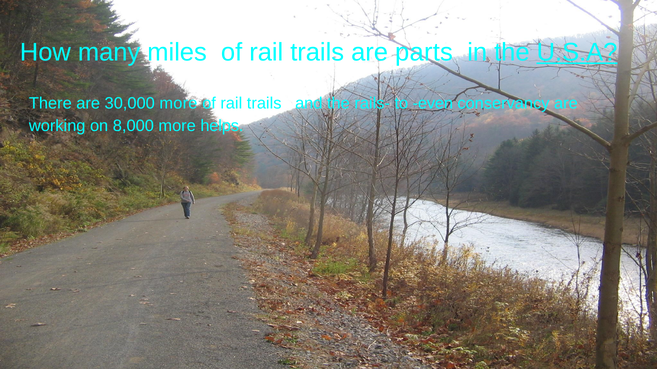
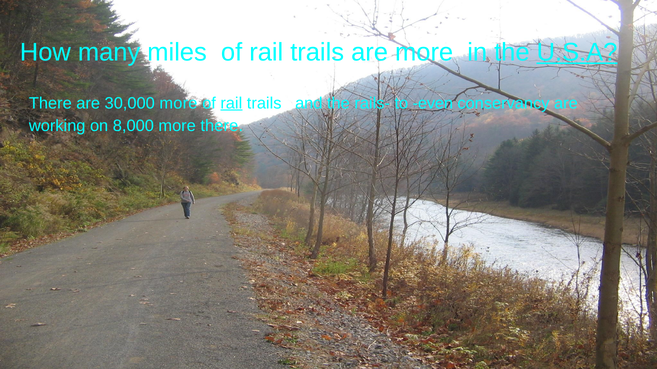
are parts: parts -> more
rail at (231, 103) underline: none -> present
more helps: helps -> there
